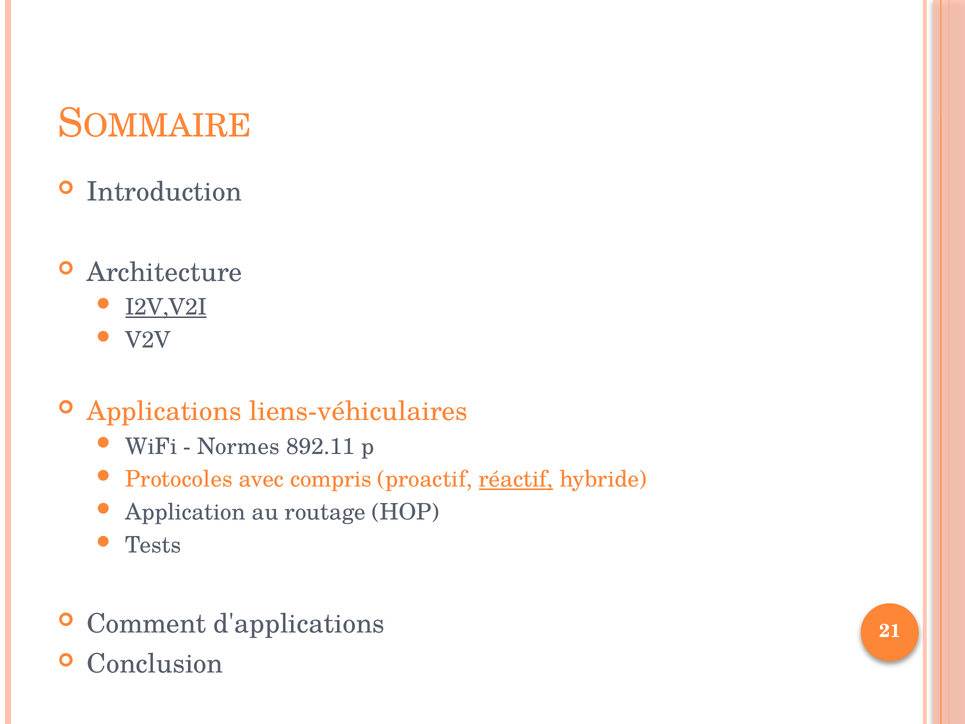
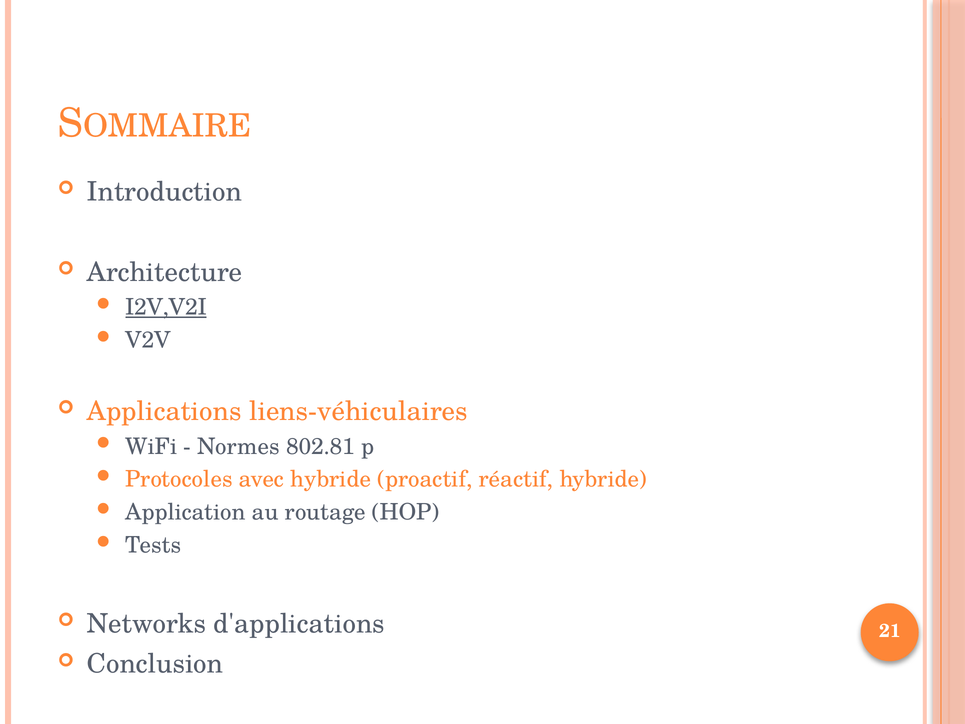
892.11: 892.11 -> 802.81
avec compris: compris -> hybride
réactif underline: present -> none
Comment: Comment -> Networks
